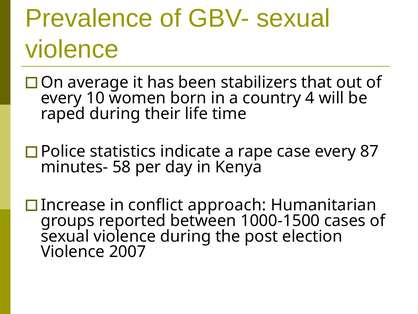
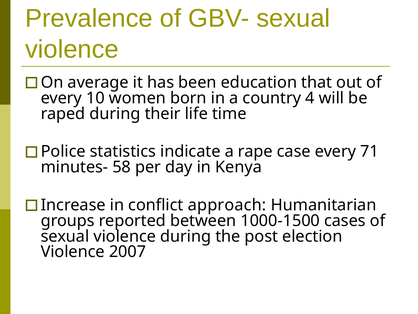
stabilizers: stabilizers -> education
87: 87 -> 71
